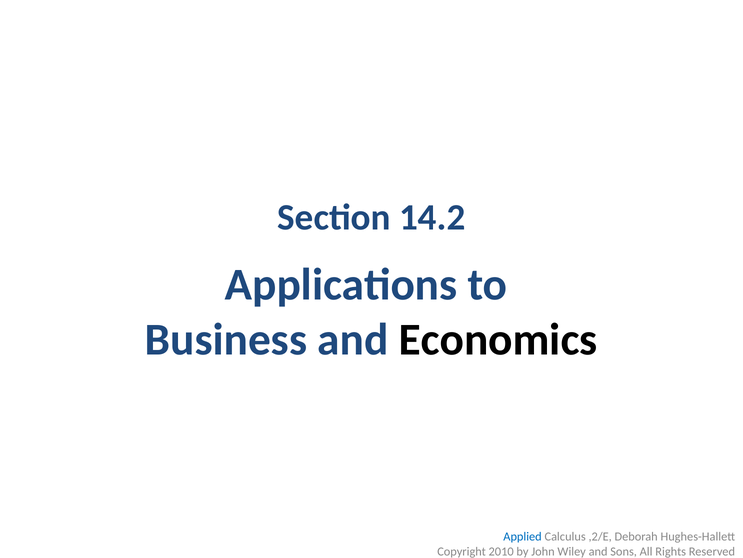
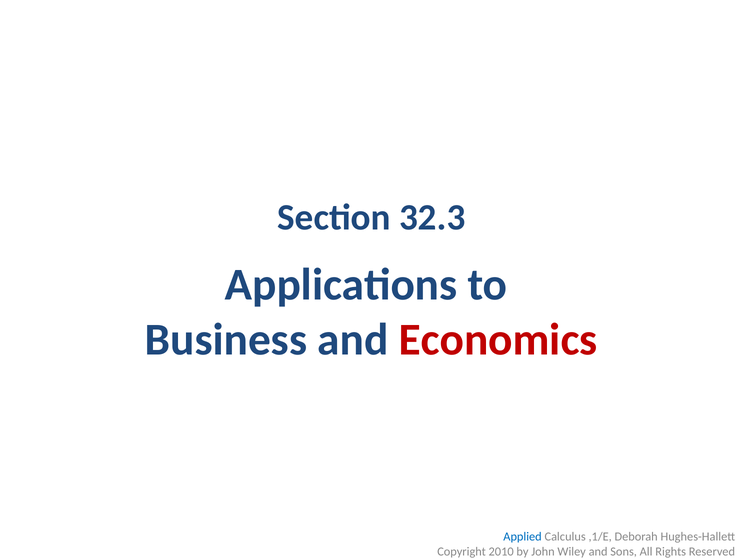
14.2: 14.2 -> 32.3
Economics colour: black -> red
,2/E: ,2/E -> ,1/E
